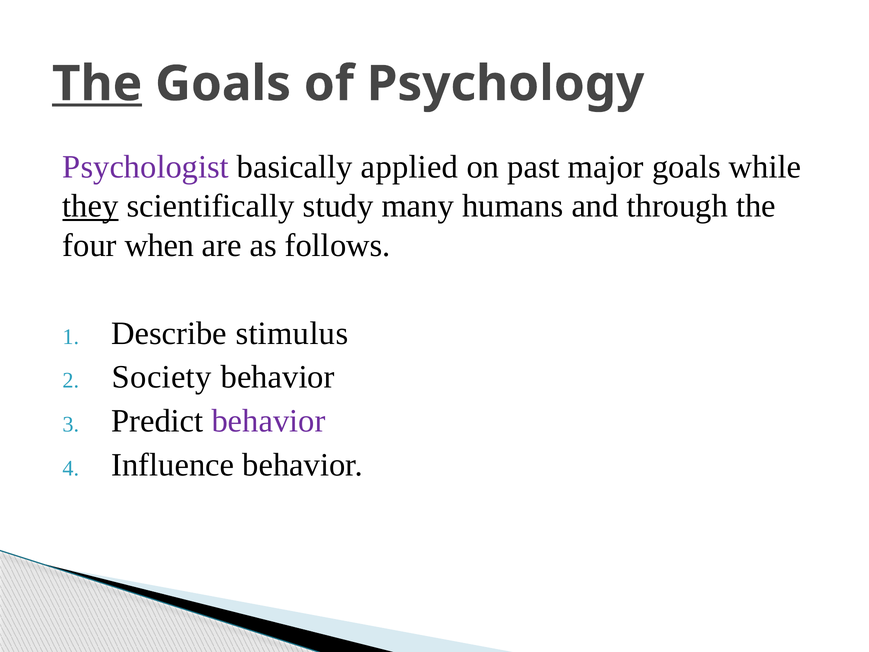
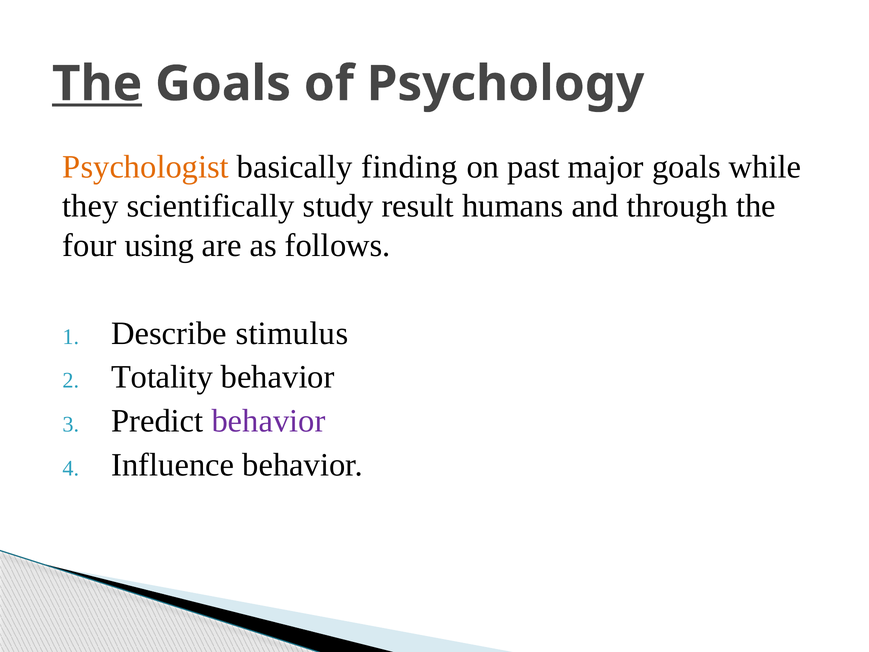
Psychologist colour: purple -> orange
applied: applied -> finding
they underline: present -> none
many: many -> result
when: when -> using
Society: Society -> Totality
